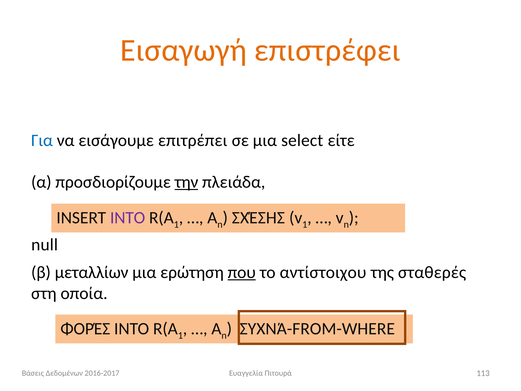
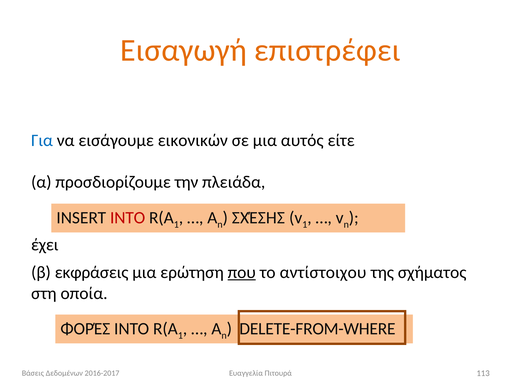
επιτρέπει: επιτρέπει -> εικονικών
select: select -> αυτός
την underline: present -> none
INTO at (128, 218) colour: purple -> red
null: null -> έχει
μεταλλίων: μεταλλίων -> εκφράσεις
σταθερές: σταθερές -> σχήματος
ΣΥΧΝΆ-FROM-WHERE: ΣΥΧΝΆ-FROM-WHERE -> DELETE-FROM-WHERE
